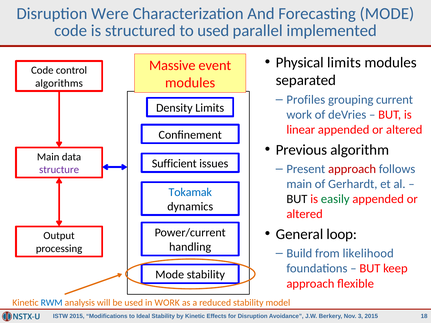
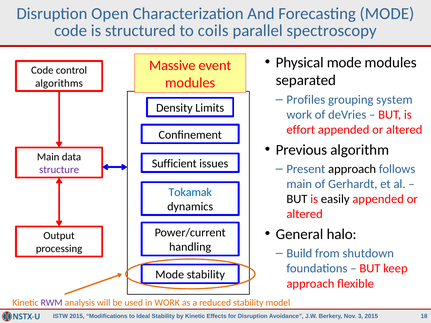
Were: Were -> Open
to used: used -> coils
implemented: implemented -> spectroscopy
Physical limits: limits -> mode
current: current -> system
linear: linear -> effort
approach at (352, 169) colour: red -> black
easily colour: green -> black
loop: loop -> halo
likelihood: likelihood -> shutdown
RWM colour: blue -> purple
